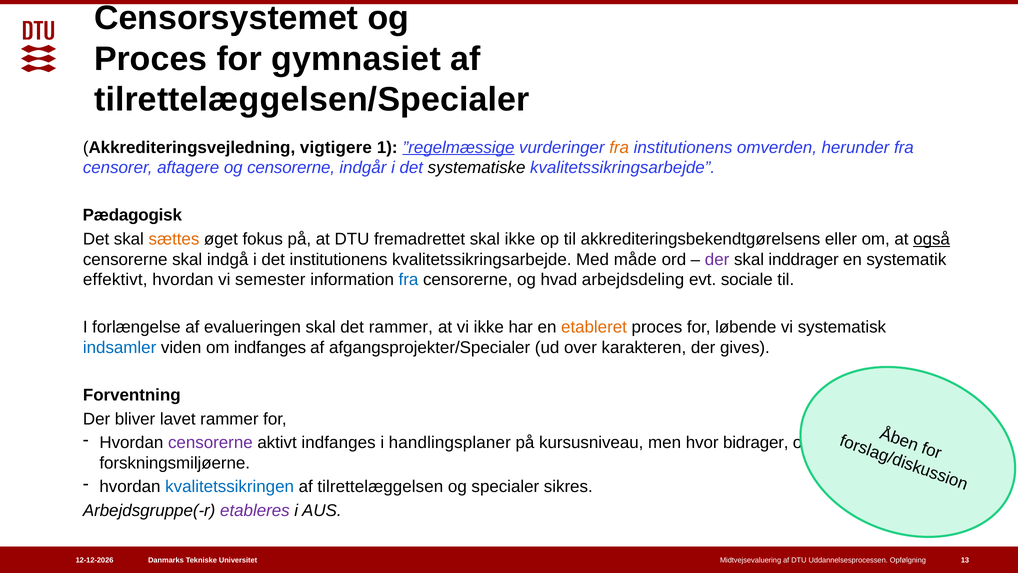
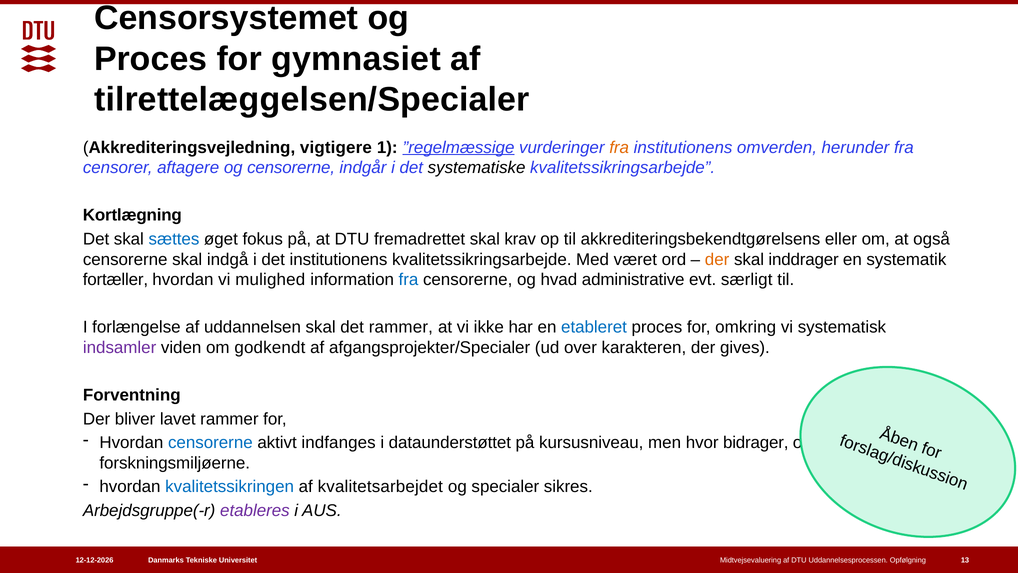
Pædagogisk: Pædagogisk -> Kortlægning
sættes colour: orange -> blue
skal ikke: ikke -> krav
også at (932, 239) underline: present -> none
måde: måde -> været
der at (717, 259) colour: purple -> orange
effektivt: effektivt -> fortæller
semester: semester -> mulighed
arbejdsdeling: arbejdsdeling -> administrative
sociale: sociale -> særligt
evalueringen: evalueringen -> uddannelsen
etableret colour: orange -> blue
løbende: løbende -> omkring
indsamler colour: blue -> purple
om indfanges: indfanges -> godkendt
censorerne at (210, 443) colour: purple -> blue
handlingsplaner: handlingsplaner -> dataunderstøttet
tilrettelæggelsen: tilrettelæggelsen -> kvalitetsarbejdet
